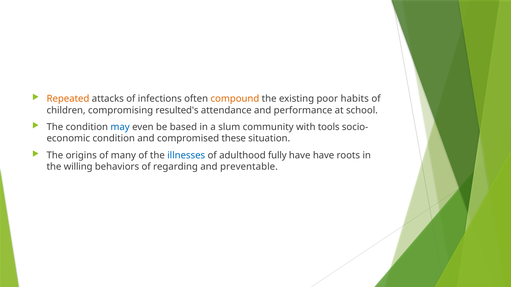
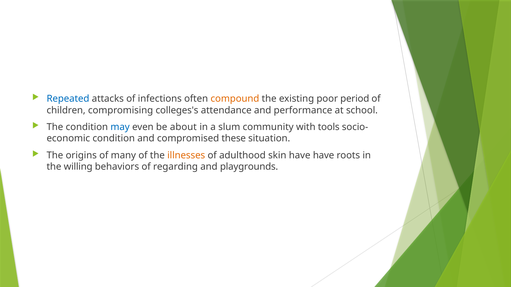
Repeated colour: orange -> blue
habits: habits -> period
resulted's: resulted's -> colleges's
based: based -> about
illnesses colour: blue -> orange
fully: fully -> skin
preventable: preventable -> playgrounds
